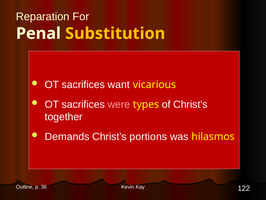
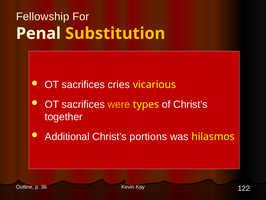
Reparation: Reparation -> Fellowship
want: want -> cries
were colour: pink -> yellow
Demands: Demands -> Additional
